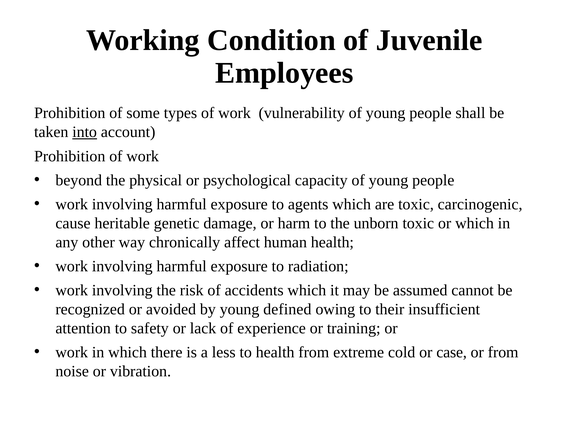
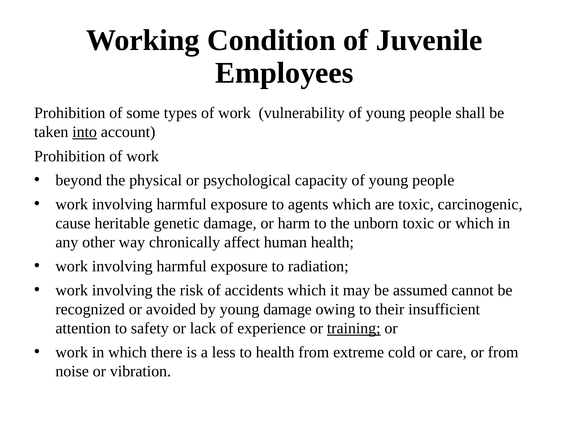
young defined: defined -> damage
training underline: none -> present
case: case -> care
